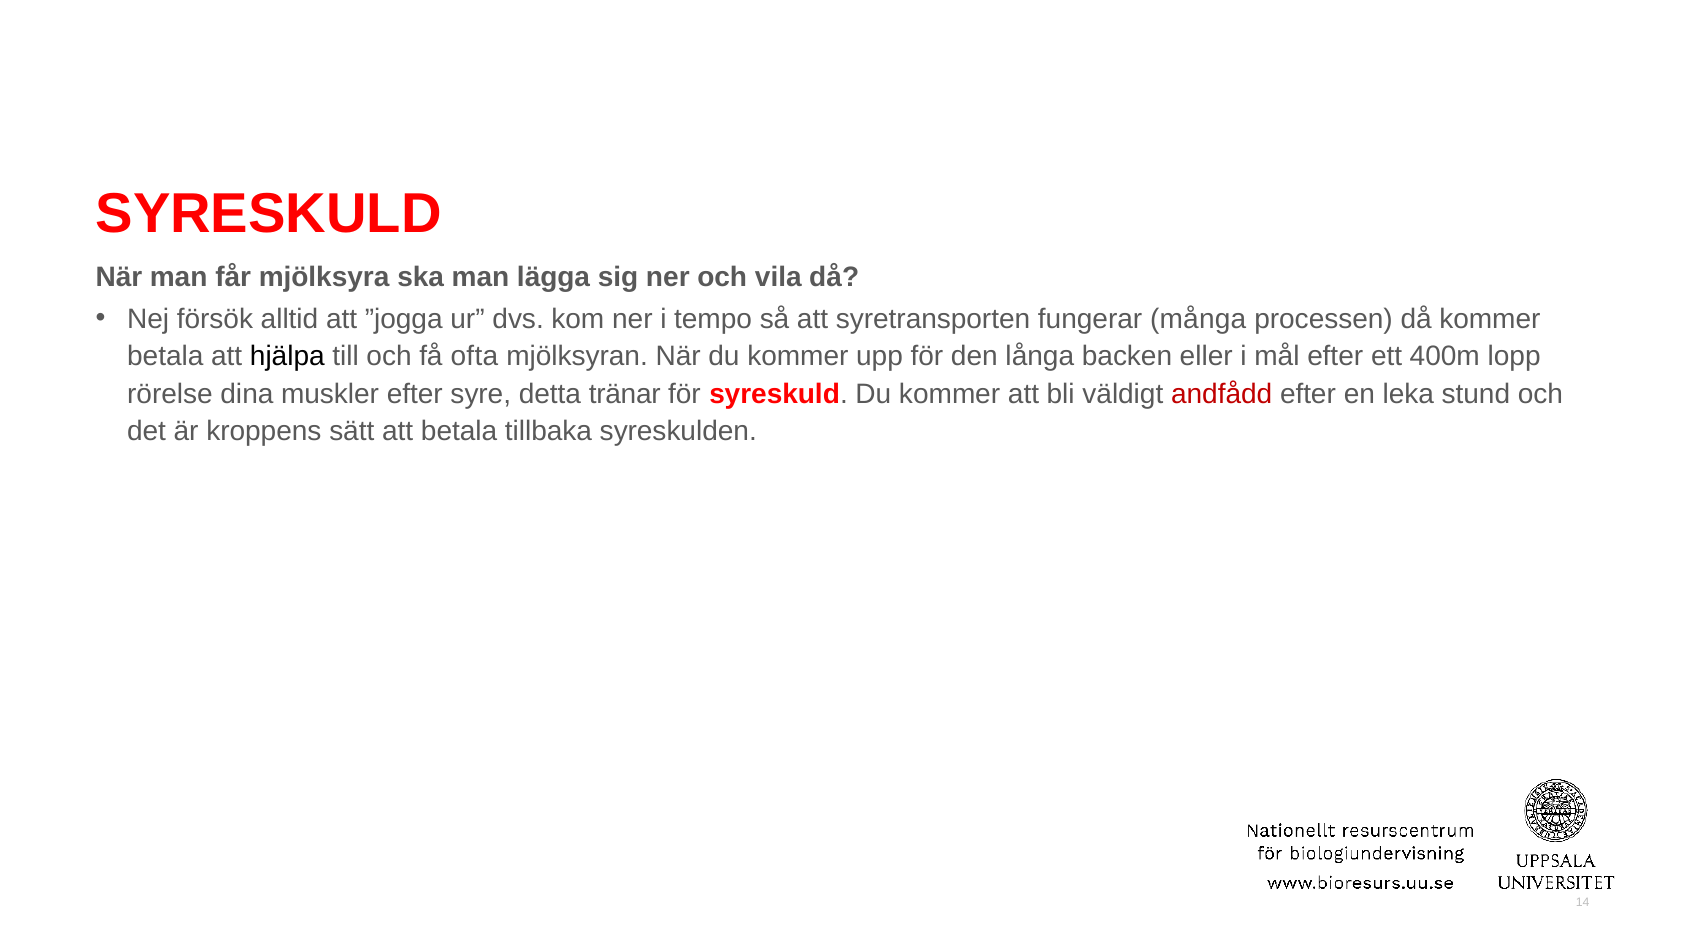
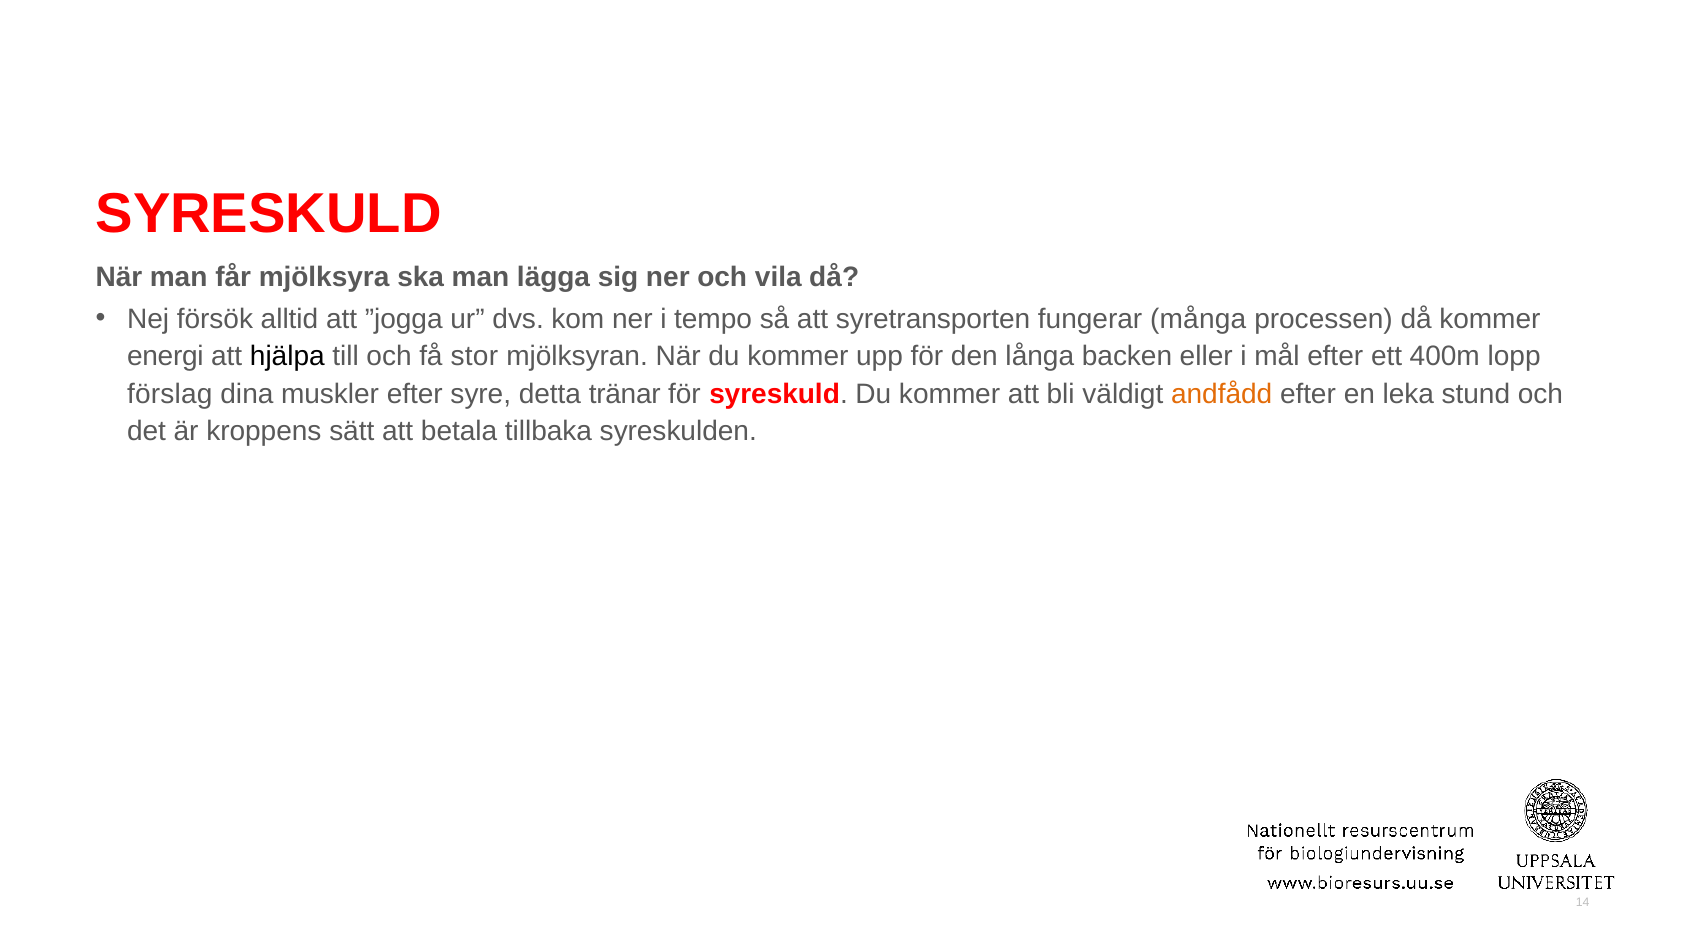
betala at (165, 357): betala -> energi
ofta: ofta -> stor
rörelse: rörelse -> förslag
andfådd colour: red -> orange
